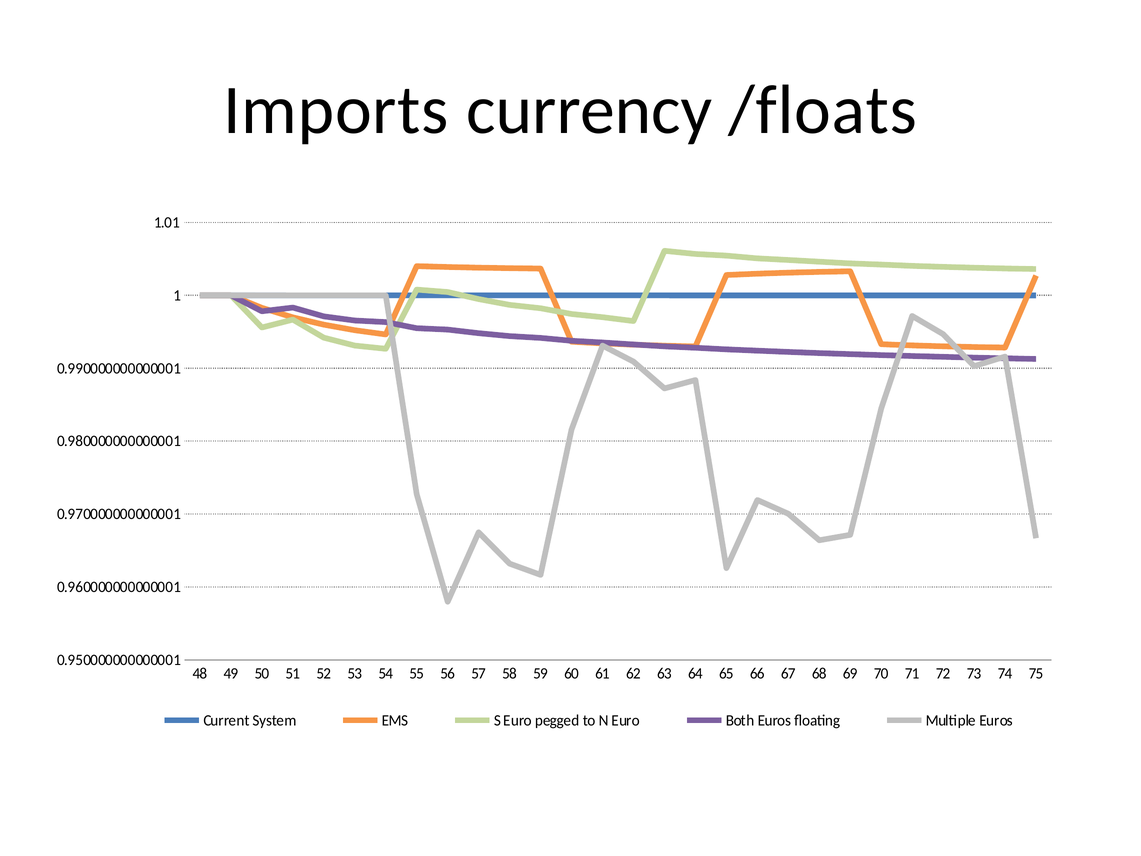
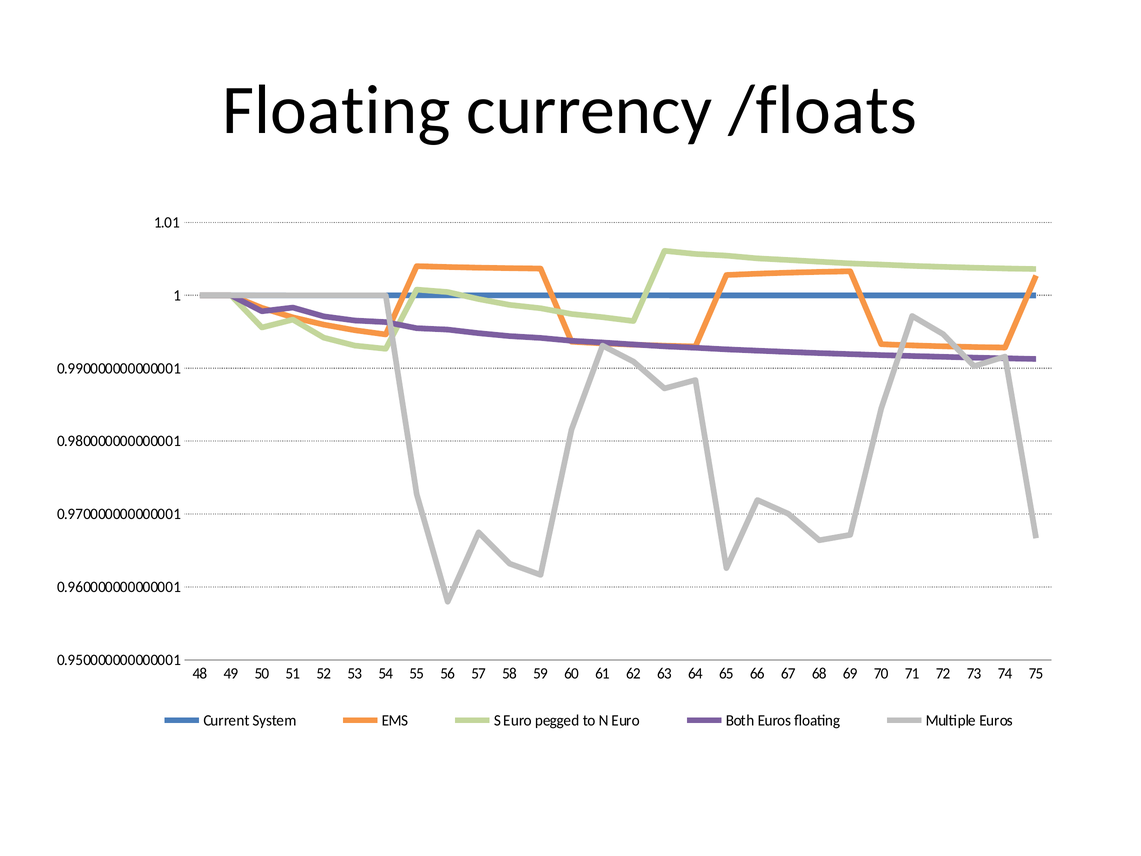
Imports at (336, 110): Imports -> Floating
